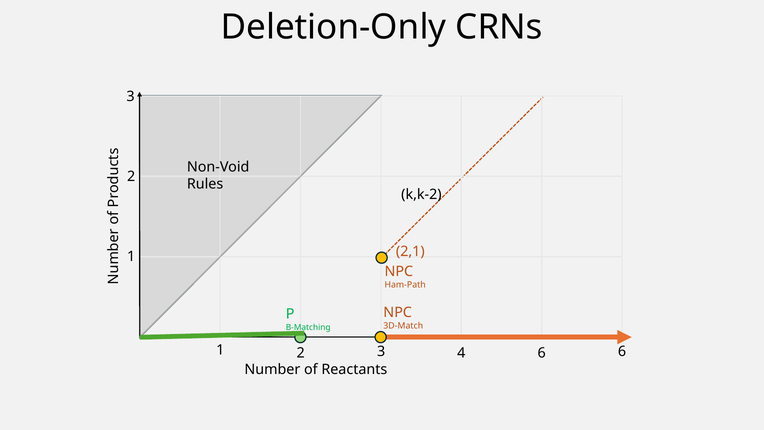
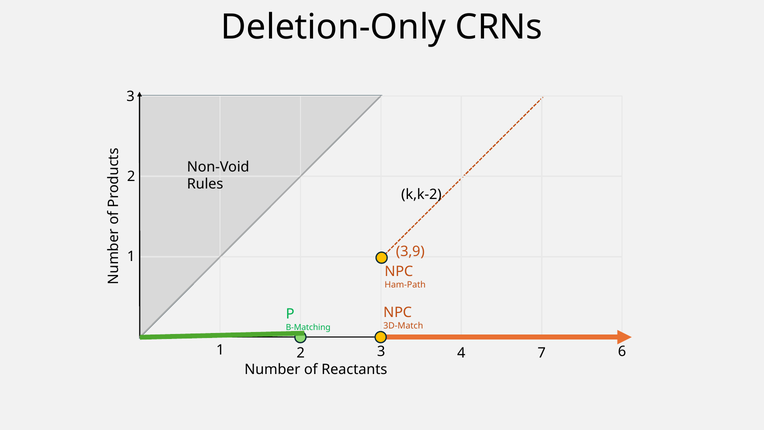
2,1: 2,1 -> 3,9
4 6: 6 -> 7
